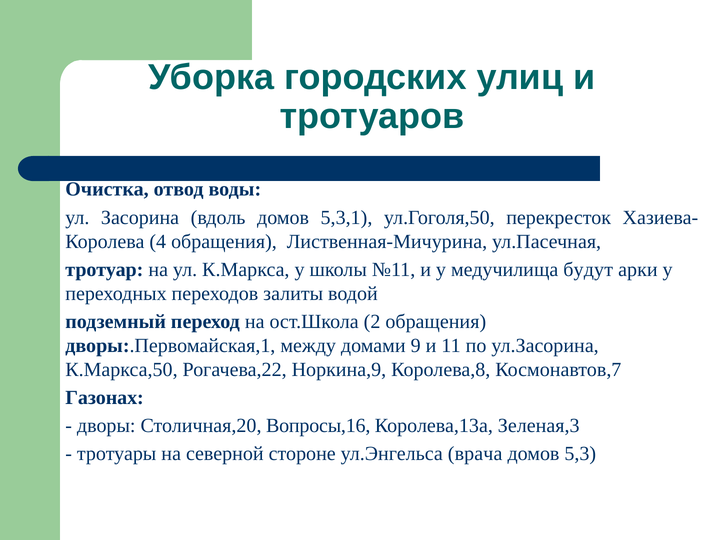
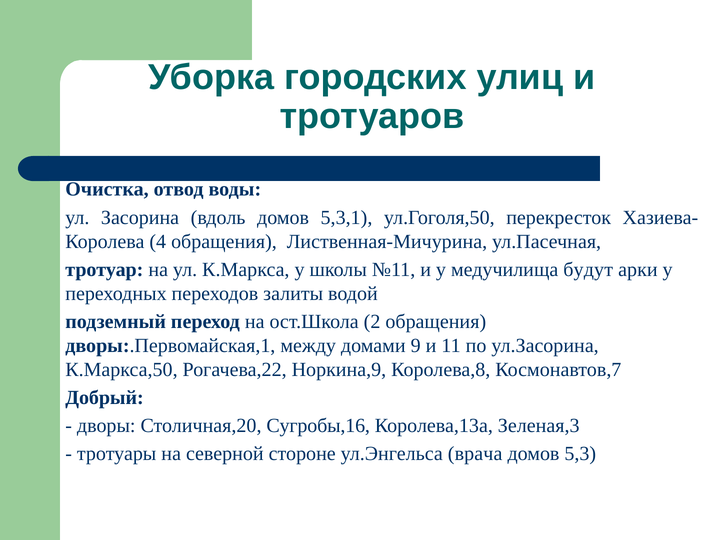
Газонах: Газонах -> Добрый
Вопросы,16: Вопросы,16 -> Сугробы,16
